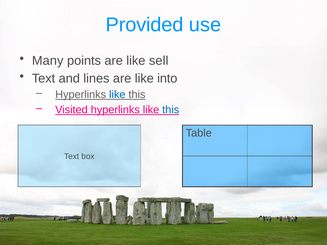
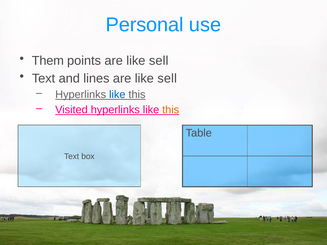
Provided: Provided -> Personal
Many: Many -> Them
lines are like into: into -> sell
this at (171, 110) colour: blue -> orange
